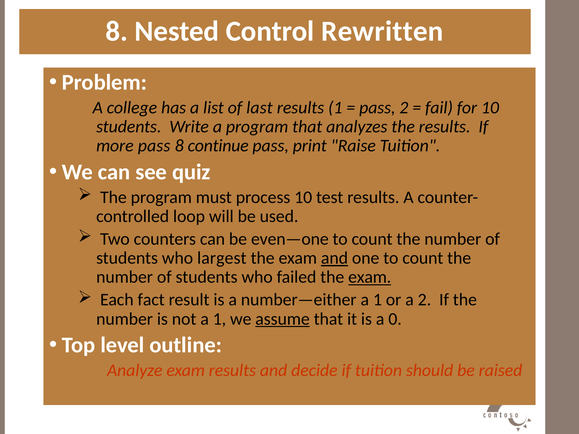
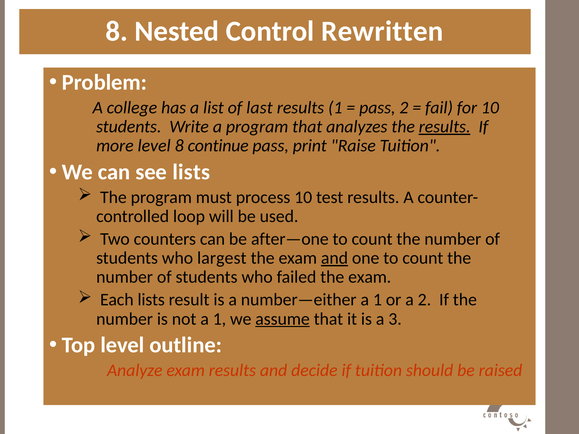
results at (445, 127) underline: none -> present
more pass: pass -> level
see quiz: quiz -> lists
even—one: even—one -> after—one
exam at (370, 277) underline: present -> none
Each fact: fact -> lists
0: 0 -> 3
